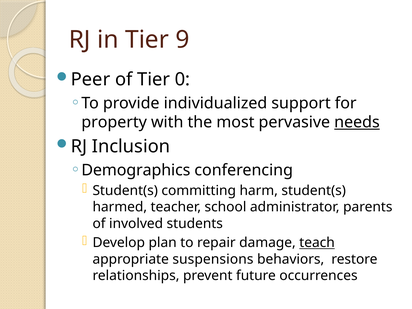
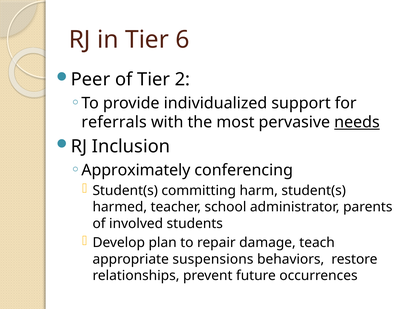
9: 9 -> 6
0: 0 -> 2
property: property -> referrals
Demographics: Demographics -> Approximately
teach underline: present -> none
